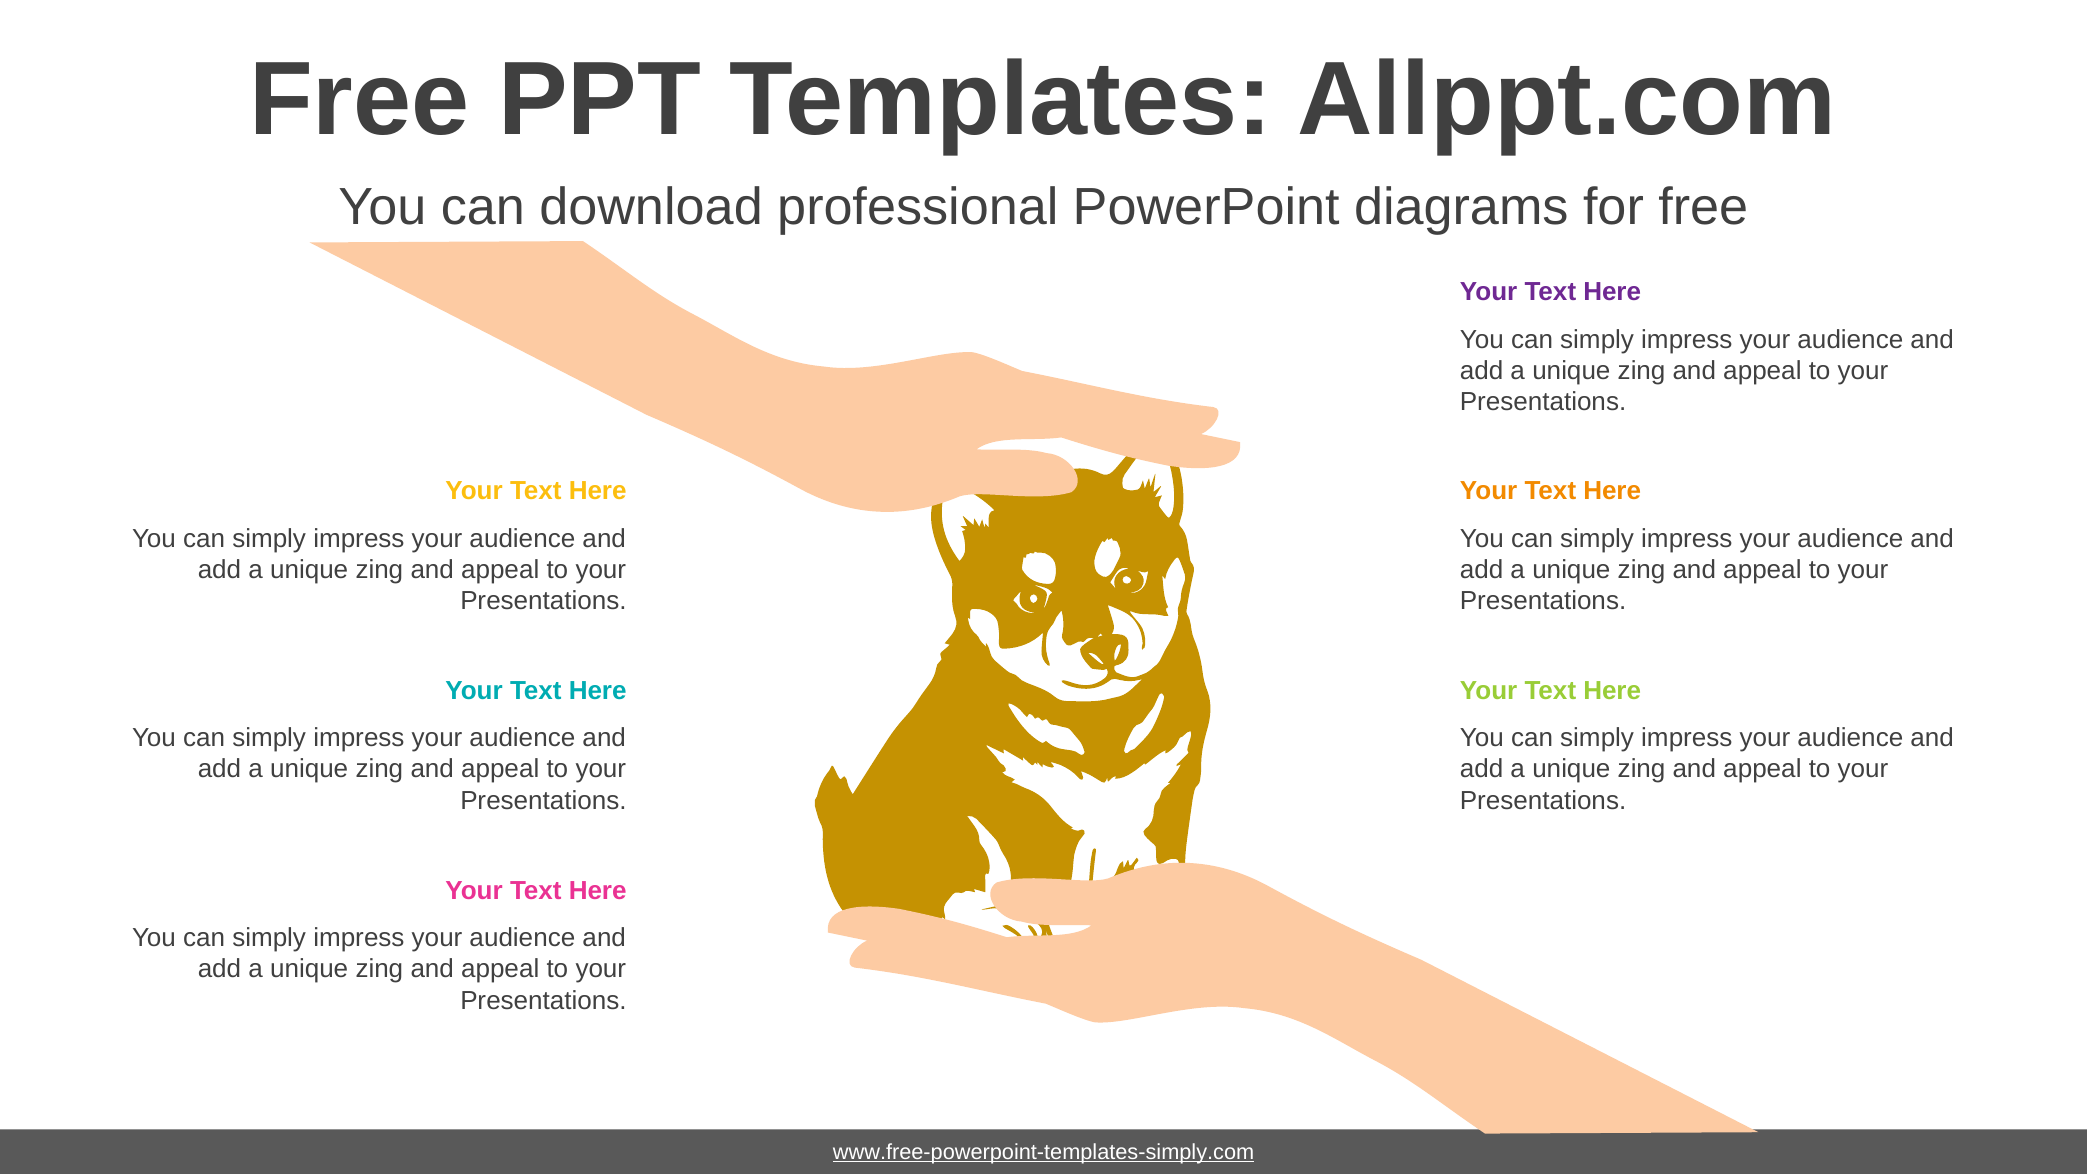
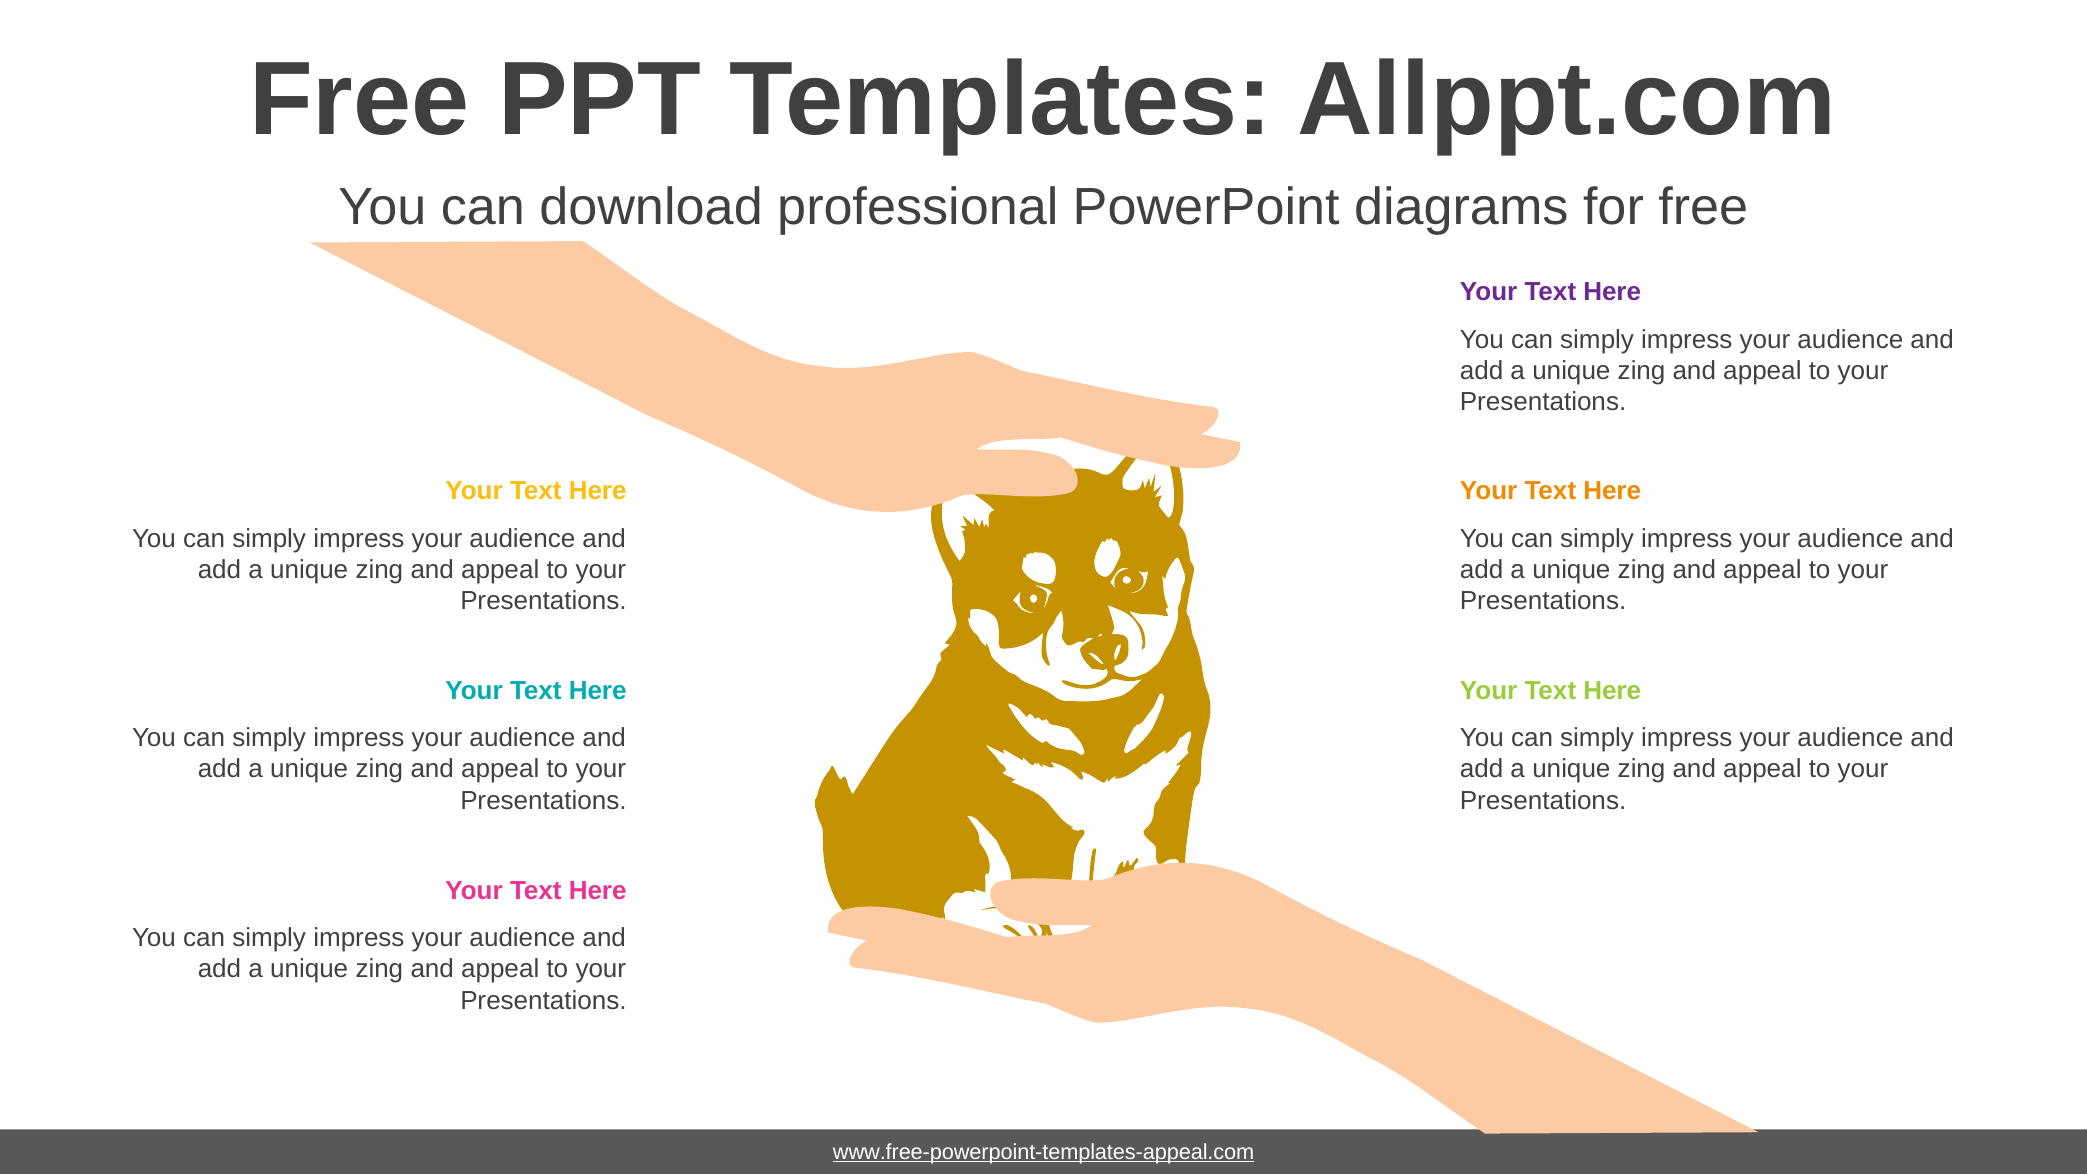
www.free-powerpoint-templates-simply.com: www.free-powerpoint-templates-simply.com -> www.free-powerpoint-templates-appeal.com
